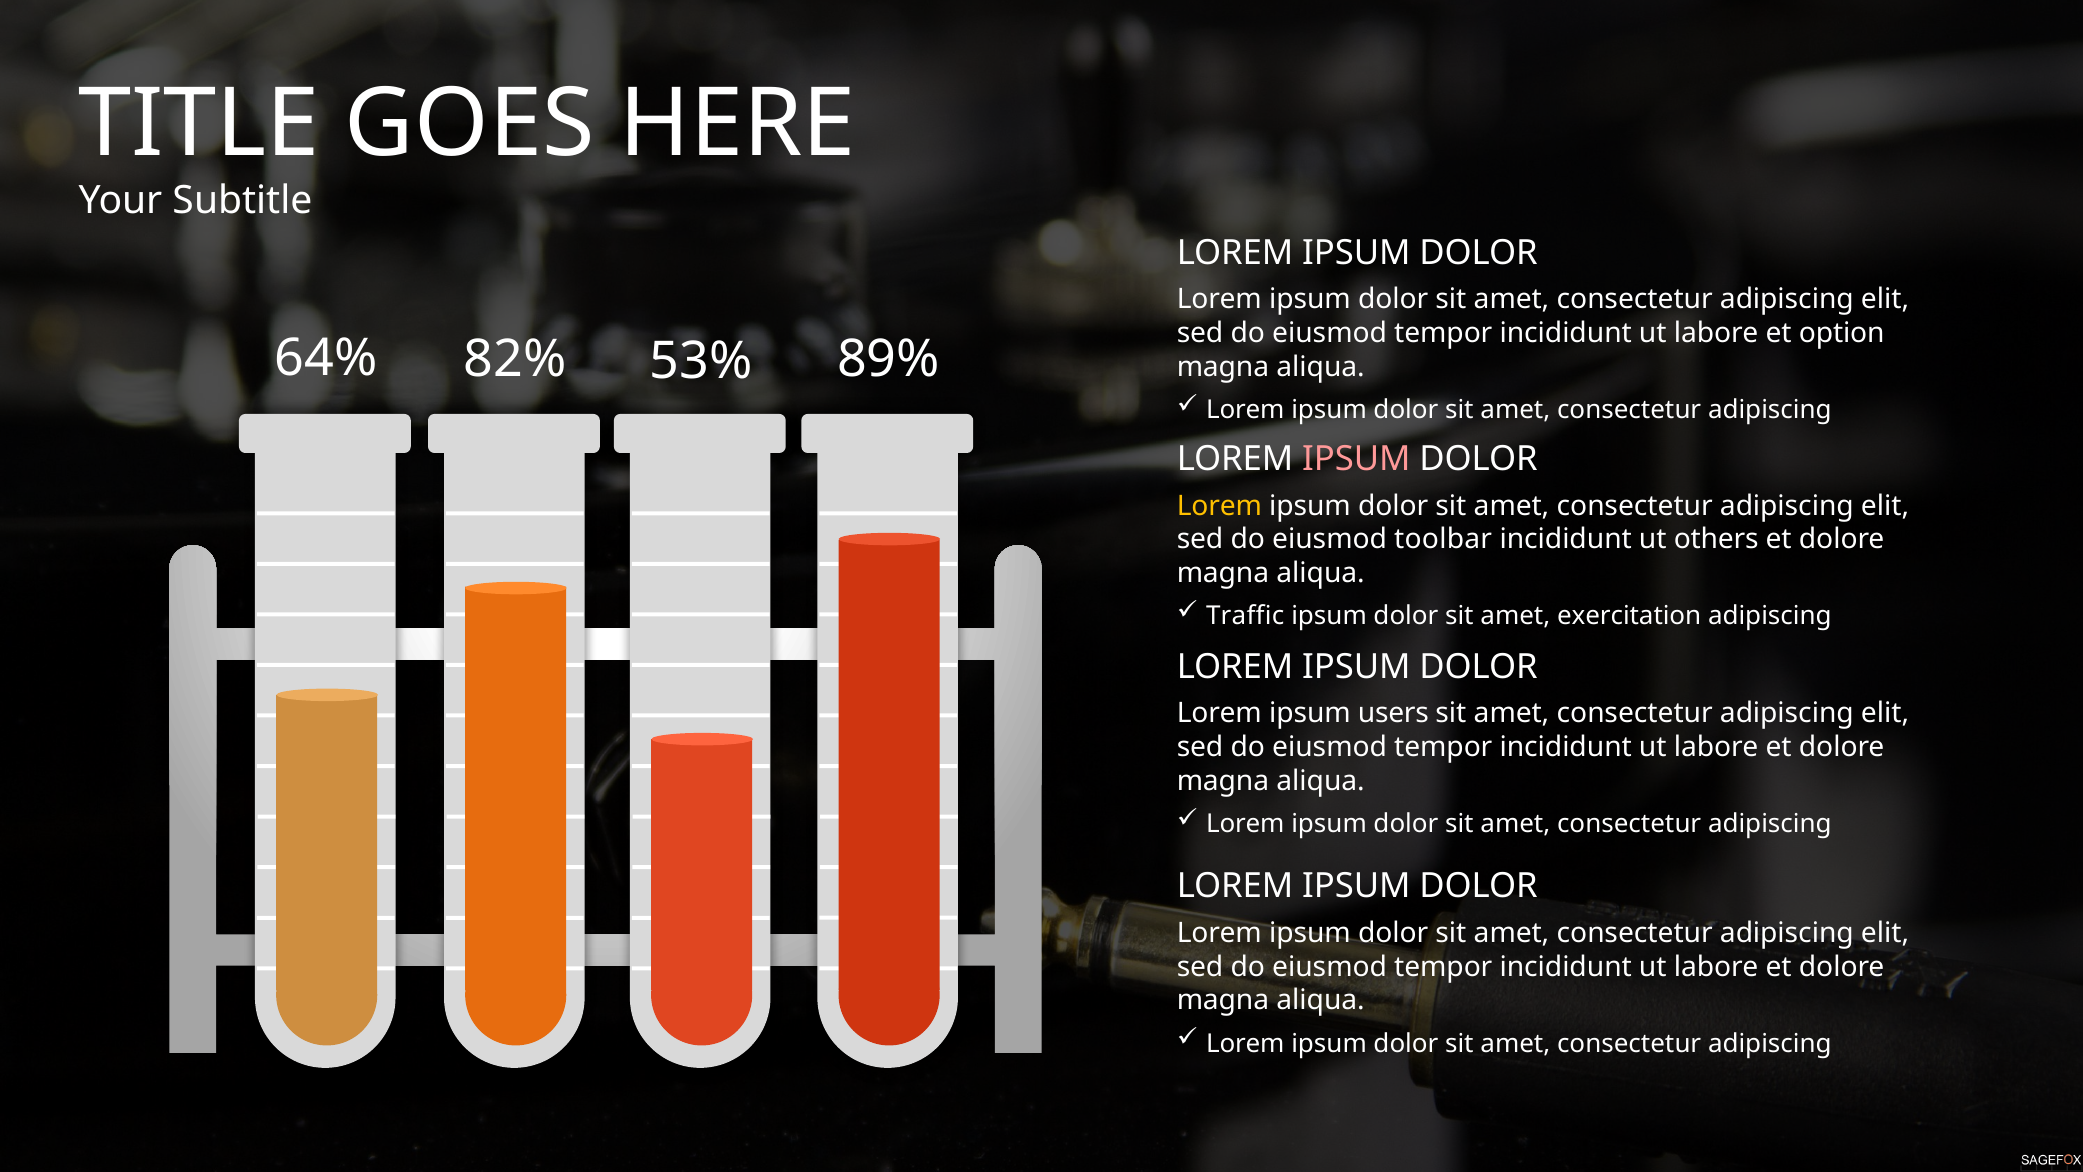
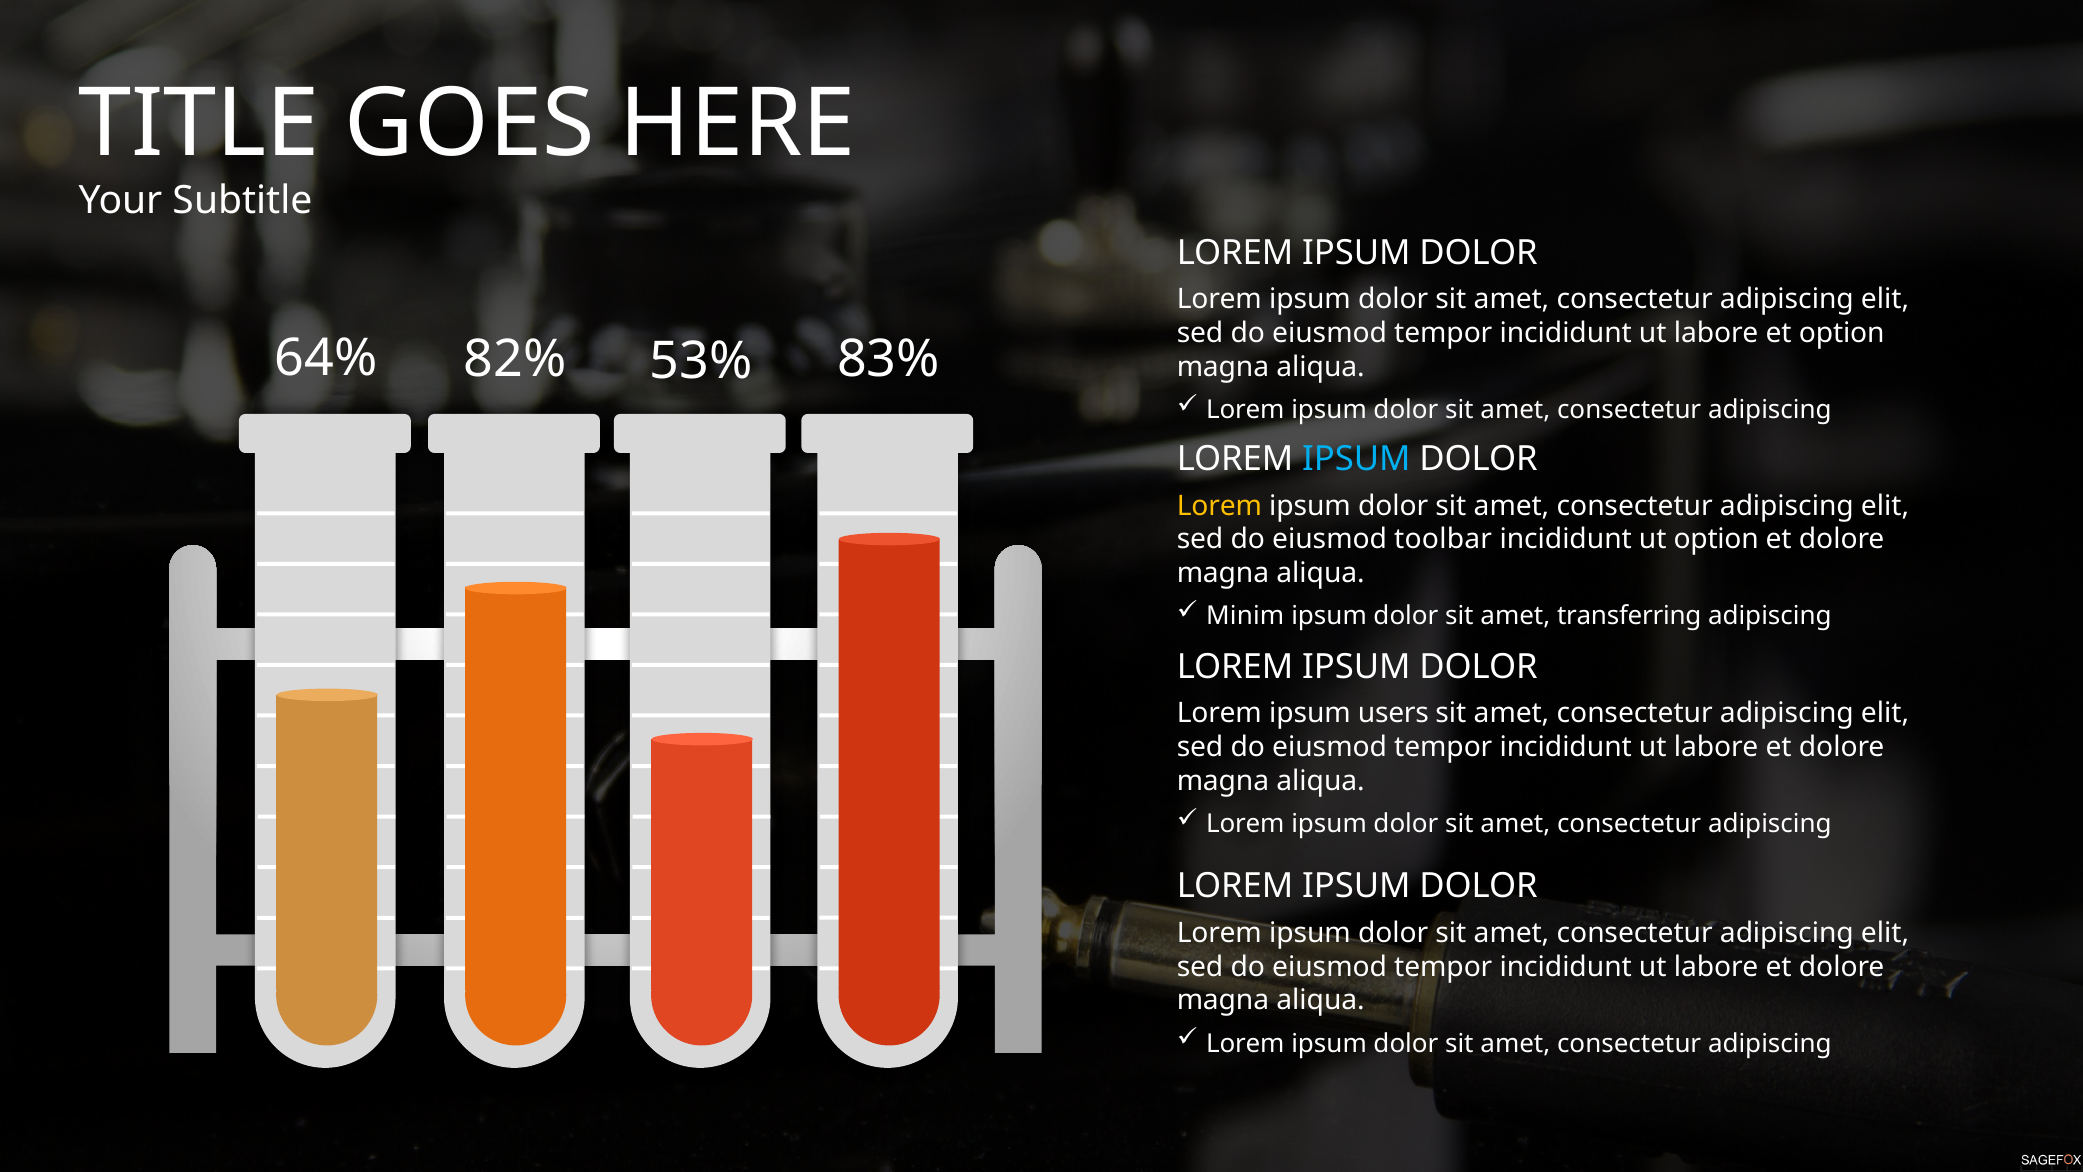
89%: 89% -> 83%
IPSUM at (1356, 459) colour: pink -> light blue
ut others: others -> option
Traffic: Traffic -> Minim
exercitation: exercitation -> transferring
